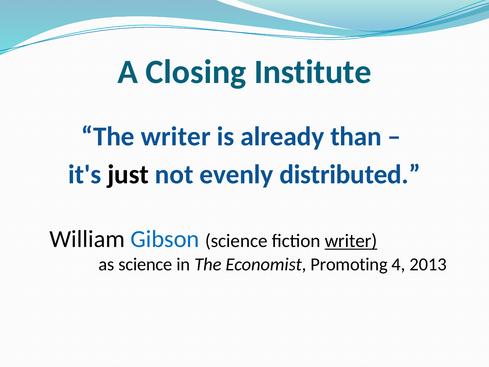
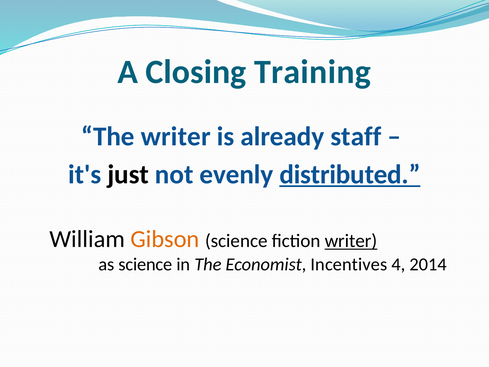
Institute: Institute -> Training
than: than -> staff
distributed underline: none -> present
Gibson colour: blue -> orange
Promoting: Promoting -> Incentives
2013: 2013 -> 2014
